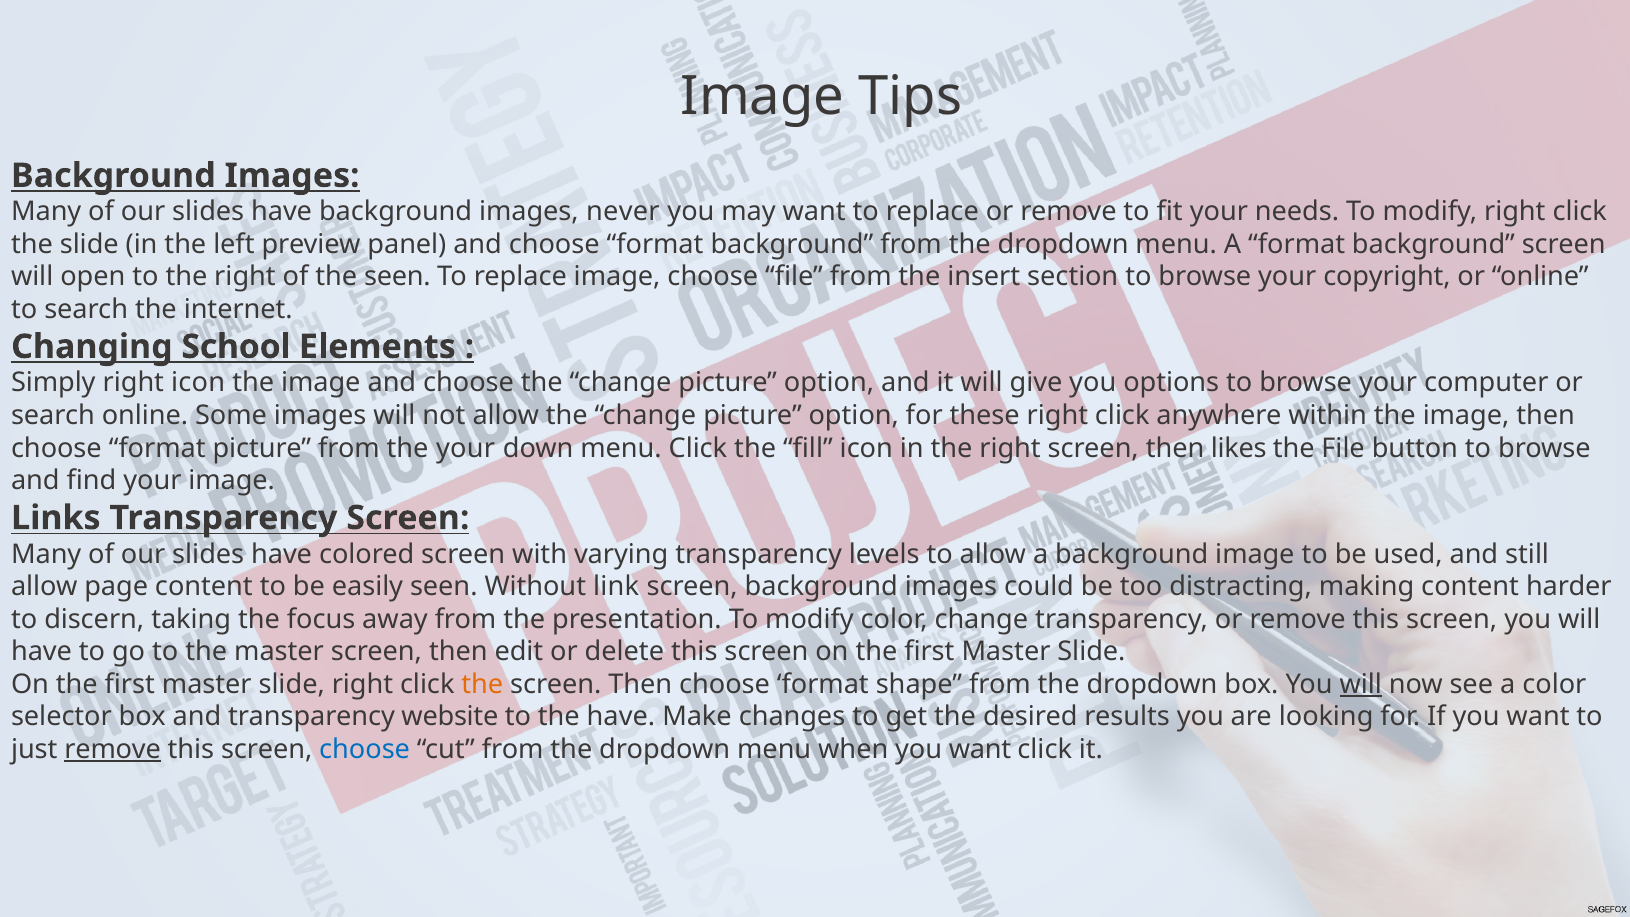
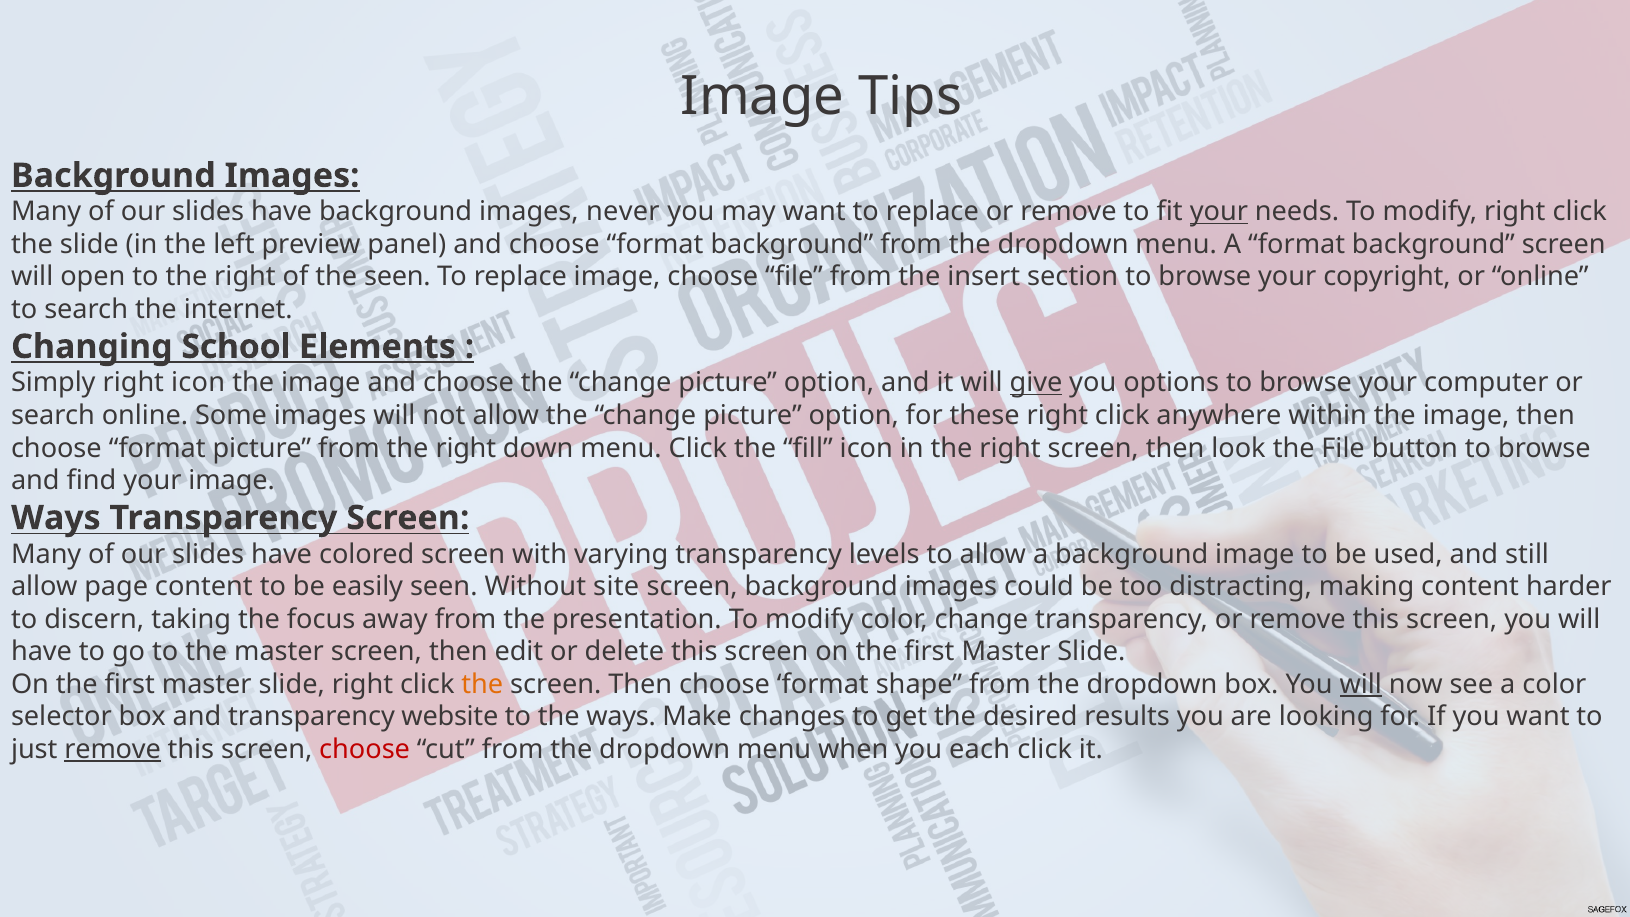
your at (1219, 212) underline: none -> present
give underline: none -> present
from the your: your -> right
likes: likes -> look
Links at (56, 518): Links -> Ways
link: link -> site
the have: have -> ways
choose at (365, 750) colour: blue -> red
when you want: want -> each
